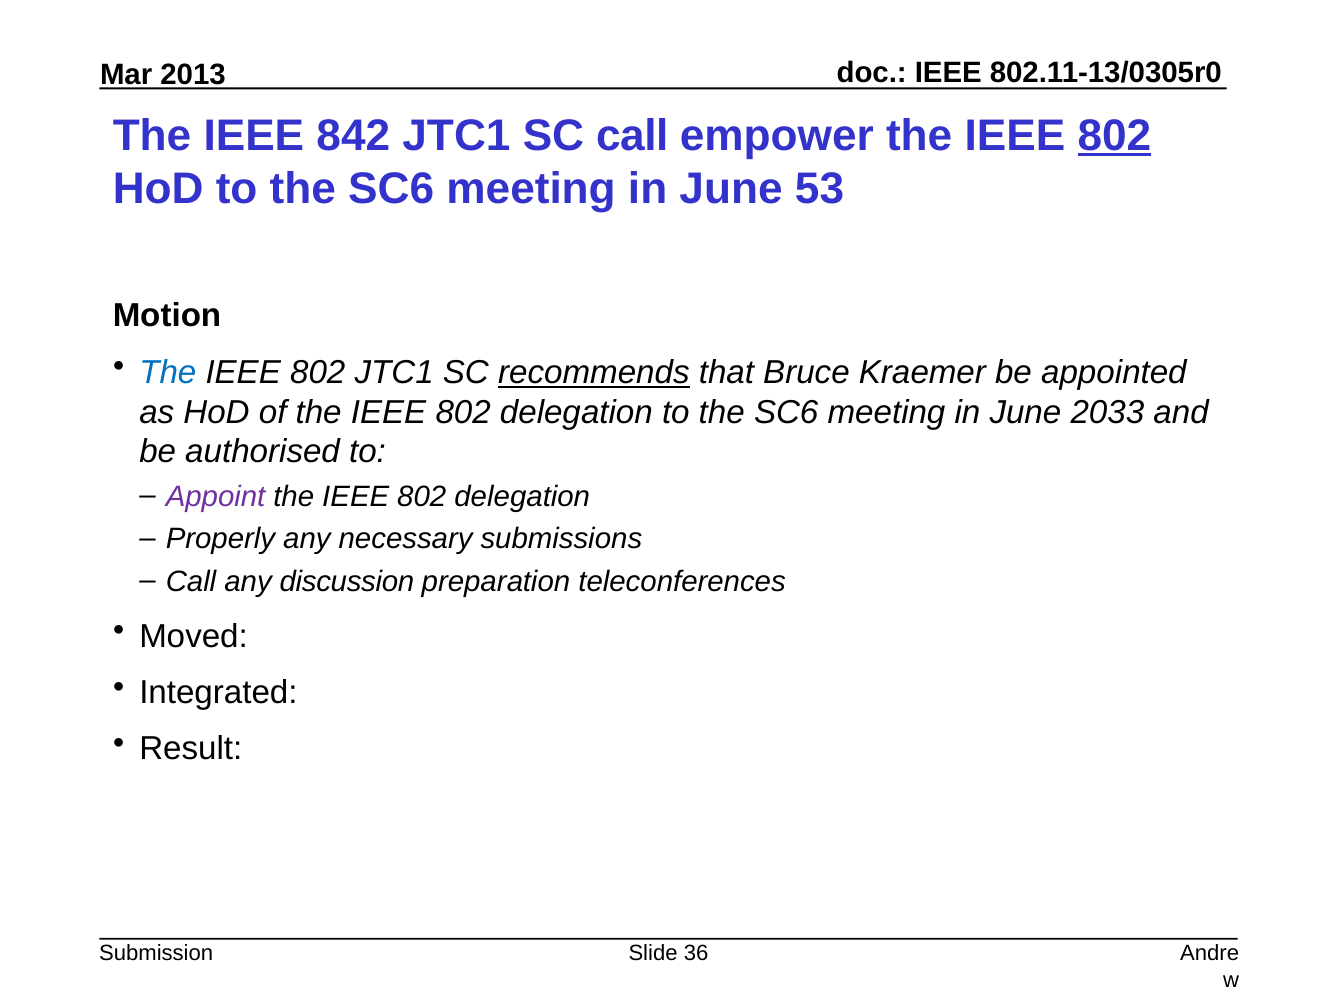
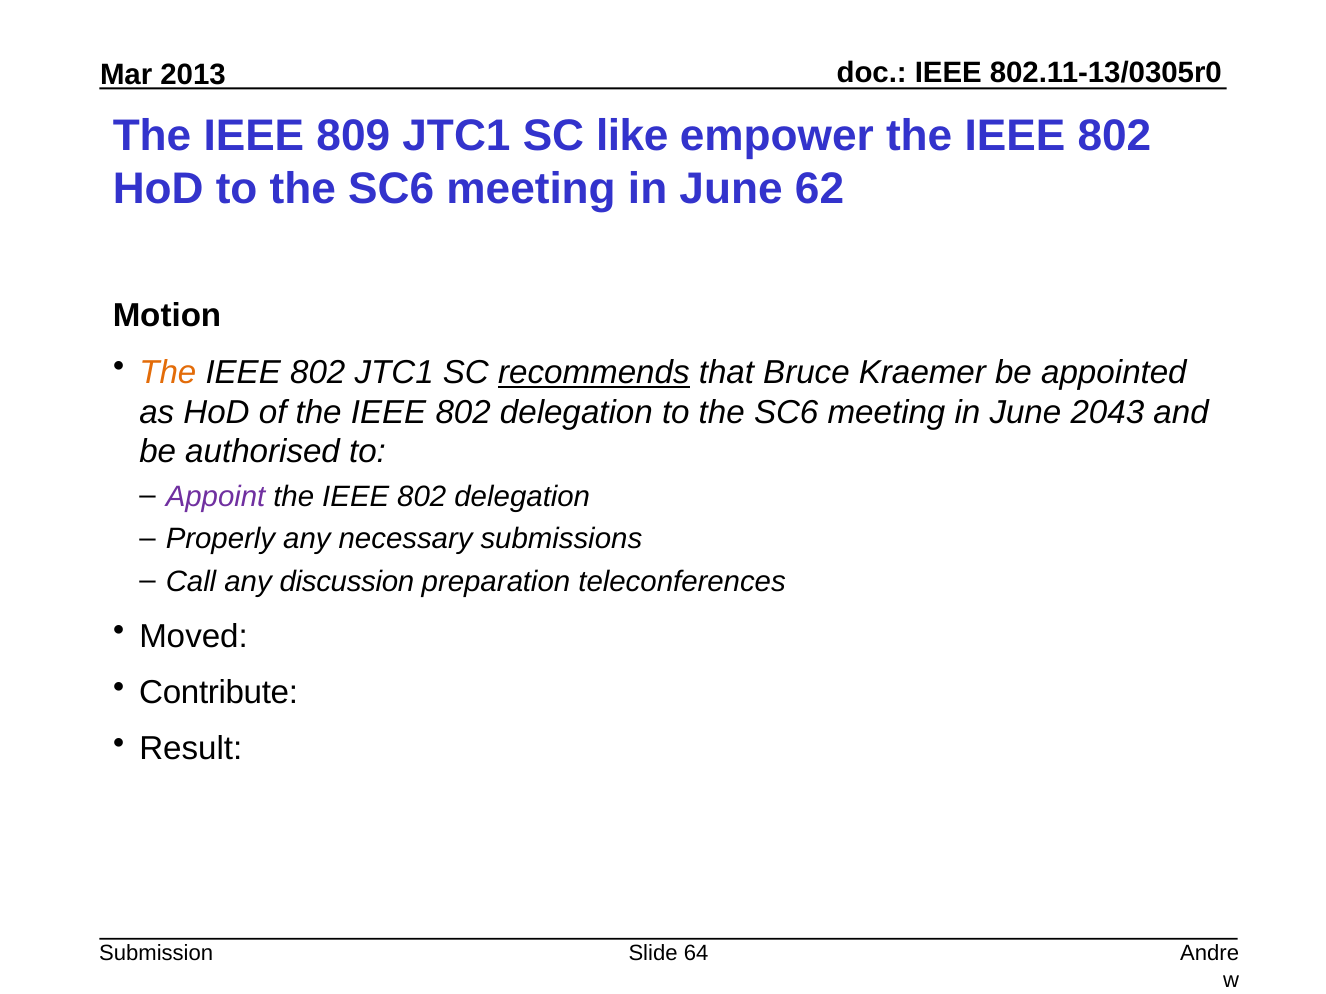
842: 842 -> 809
SC call: call -> like
802 at (1114, 136) underline: present -> none
53: 53 -> 62
The at (168, 373) colour: blue -> orange
2033: 2033 -> 2043
Integrated: Integrated -> Contribute
36: 36 -> 64
